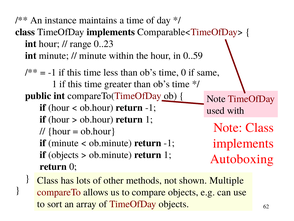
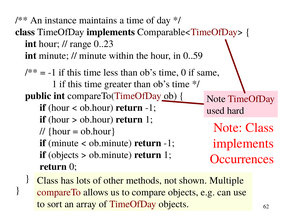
with: with -> hard
Autoboxing: Autoboxing -> Occurrences
